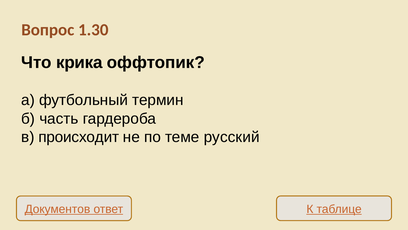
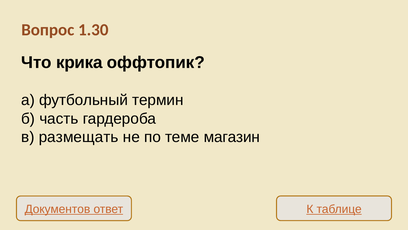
происходит: происходит -> размещать
русский: русский -> магазин
